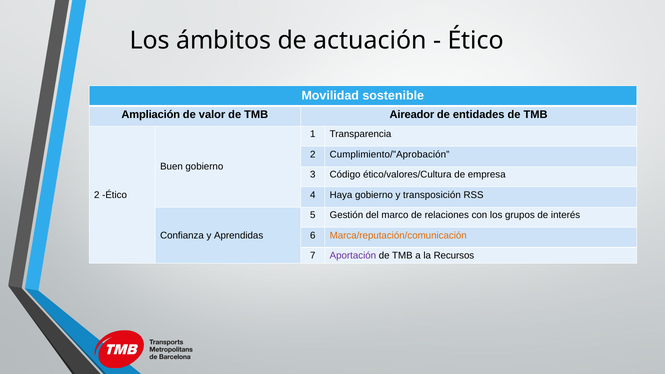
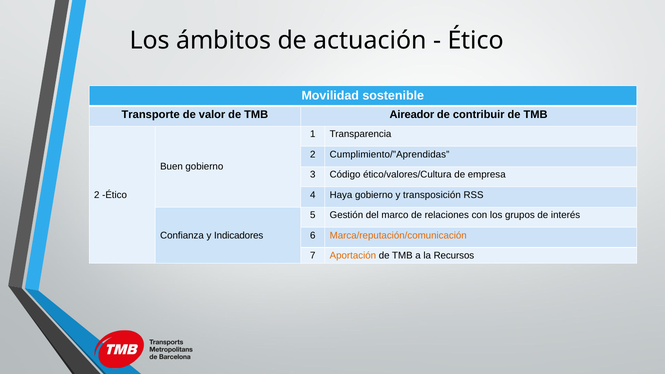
Ampliación: Ampliación -> Transporte
entidades: entidades -> contribuir
Cumplimiento/”Aprobación: Cumplimiento/”Aprobación -> Cumplimiento/”Aprendidas
Aprendidas: Aprendidas -> Indicadores
Aportación colour: purple -> orange
